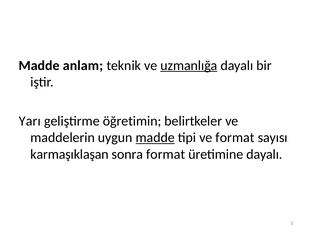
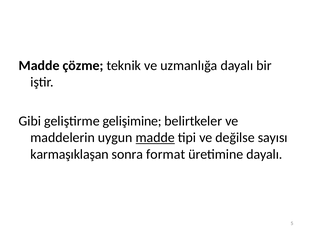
anlam: anlam -> çözme
uzmanlığa underline: present -> none
Yarı: Yarı -> Gibi
öğretimin: öğretimin -> gelişimine
ve format: format -> değilse
